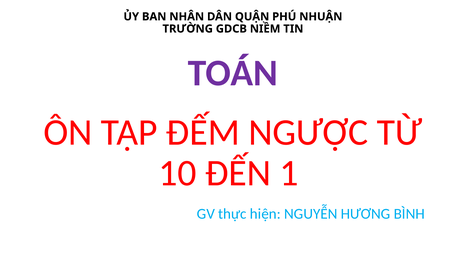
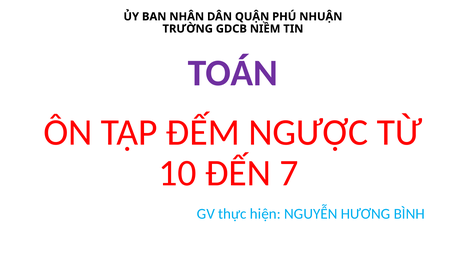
1: 1 -> 7
